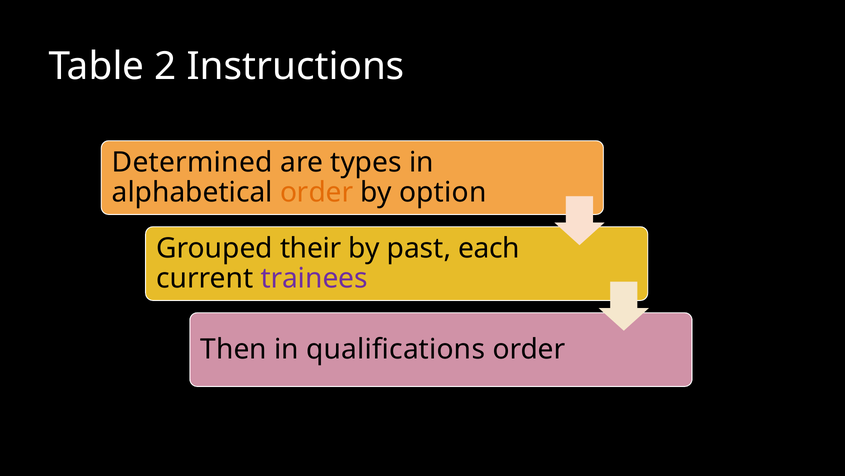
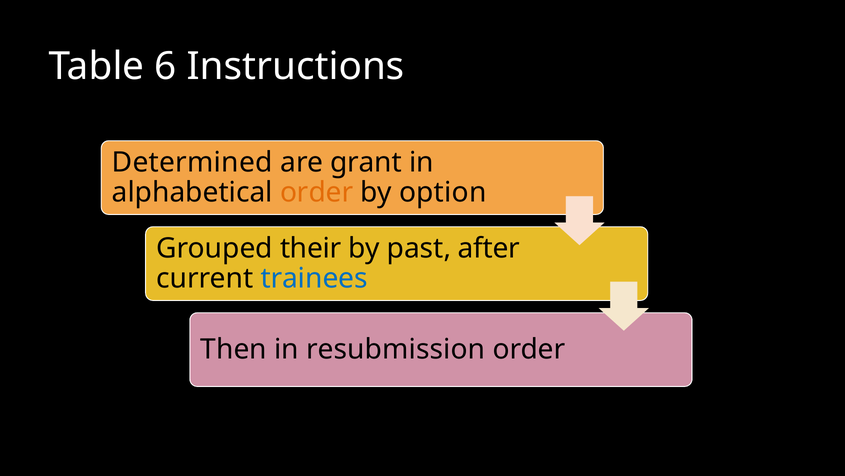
2: 2 -> 6
types: types -> grant
each: each -> after
trainees colour: purple -> blue
qualifications: qualifications -> resubmission
